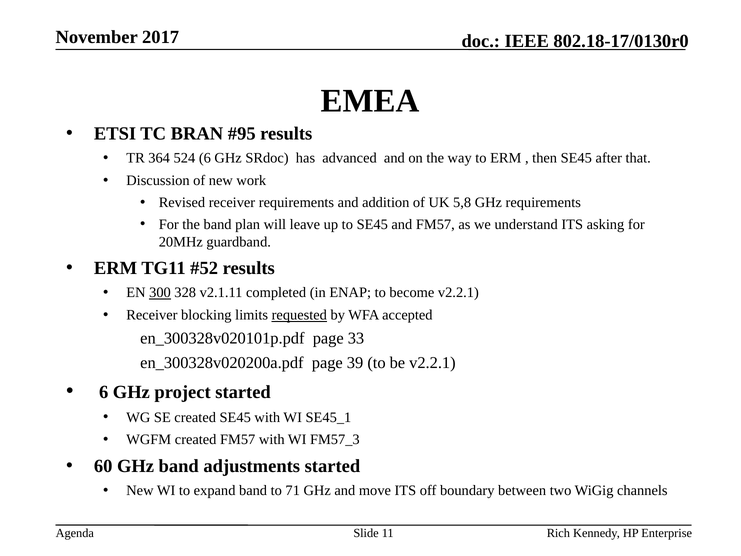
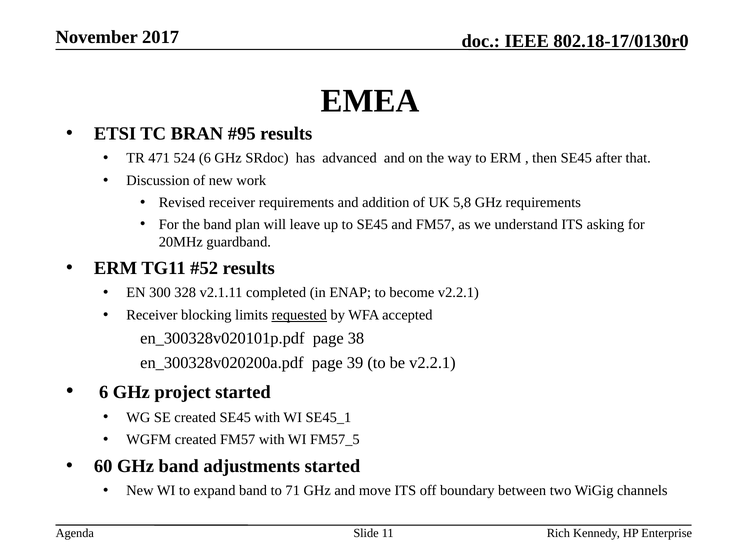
364: 364 -> 471
300 underline: present -> none
33: 33 -> 38
FM57_3: FM57_3 -> FM57_5
